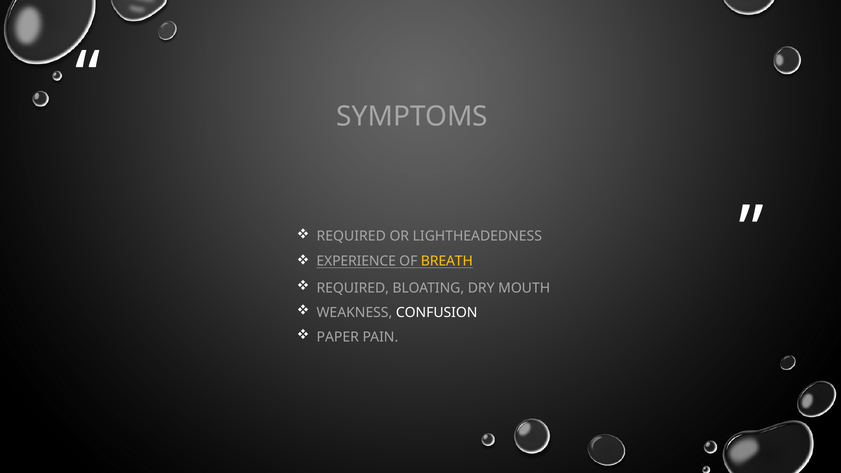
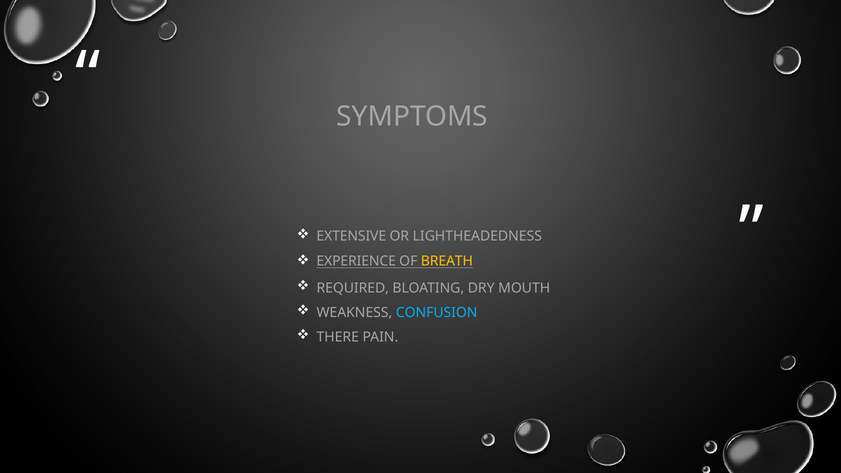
REQUIRED at (351, 236): REQUIRED -> EXTENSIVE
CONFUSION colour: white -> light blue
PAPER: PAPER -> THERE
